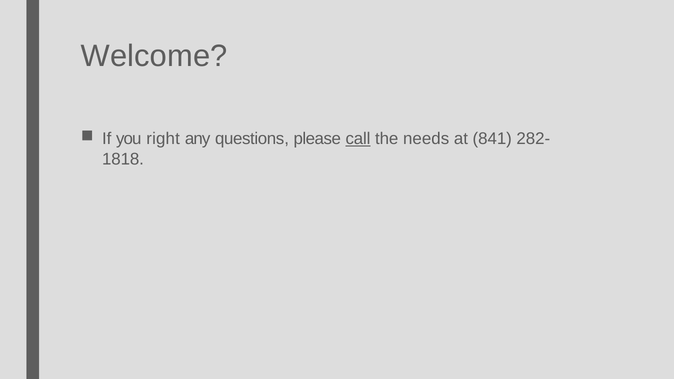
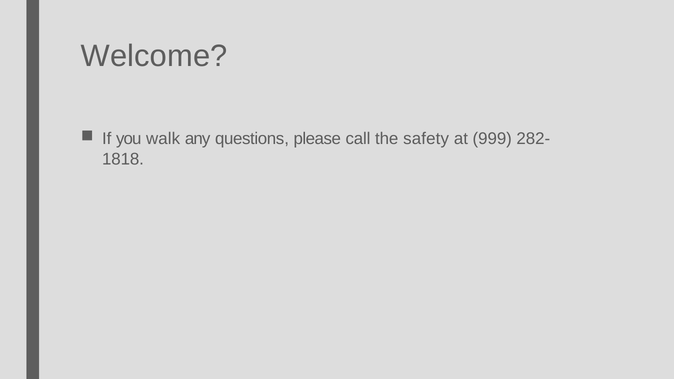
right: right -> walk
call underline: present -> none
needs: needs -> safety
841: 841 -> 999
